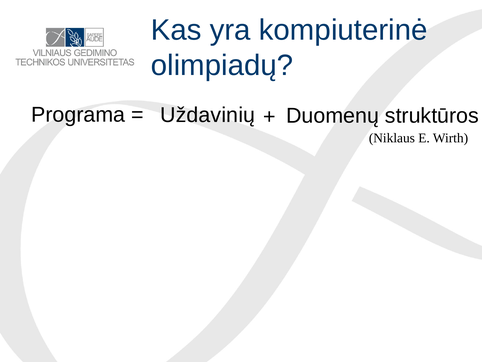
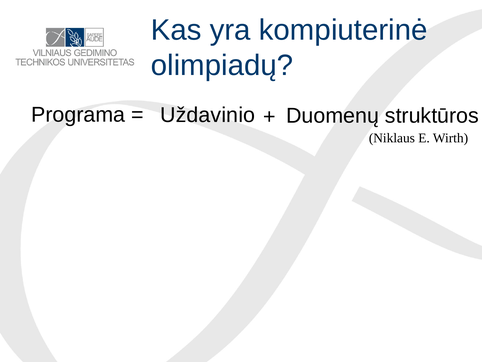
Uždavinių: Uždavinių -> Uždavinio
